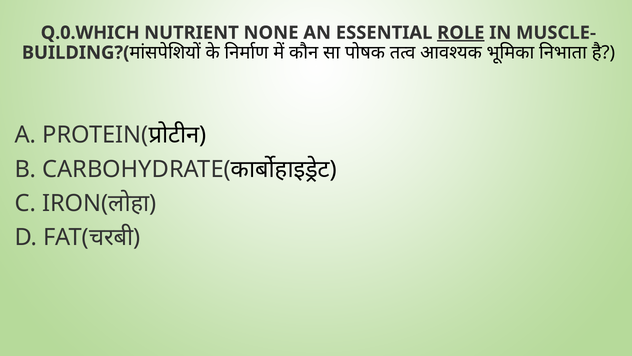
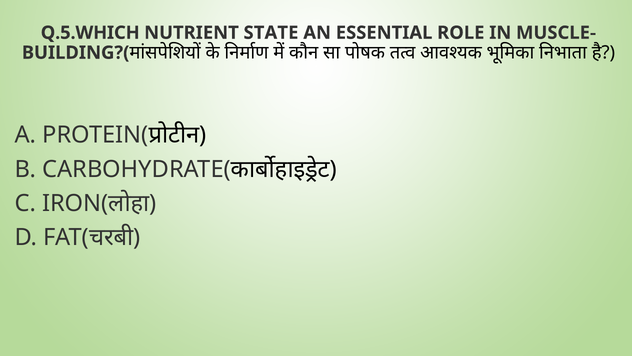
Q.0.WHICH: Q.0.WHICH -> Q.5.WHICH
NONE: NONE -> STATE
ROLE underline: present -> none
